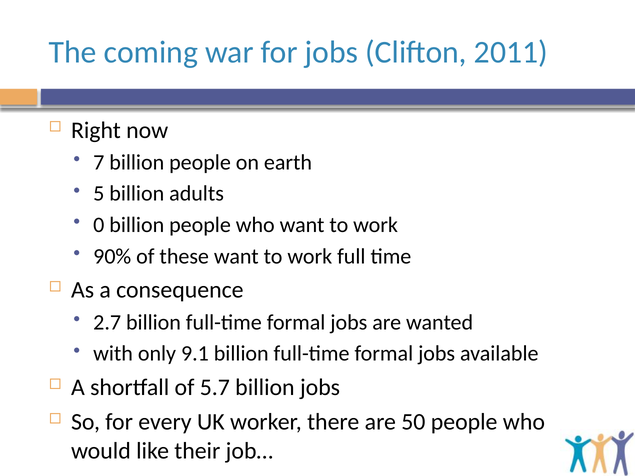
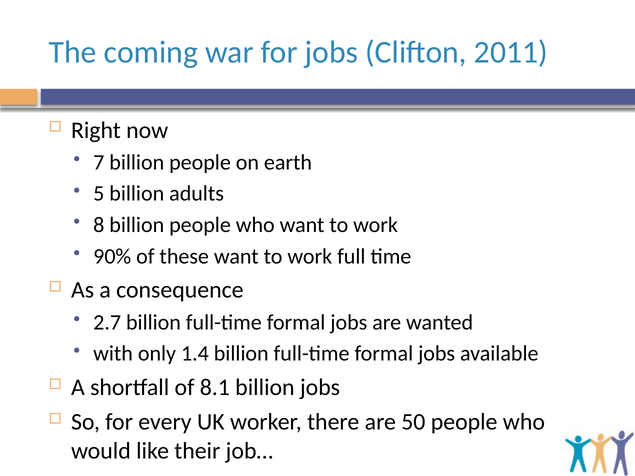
0: 0 -> 8
9.1: 9.1 -> 1.4
5.7: 5.7 -> 8.1
